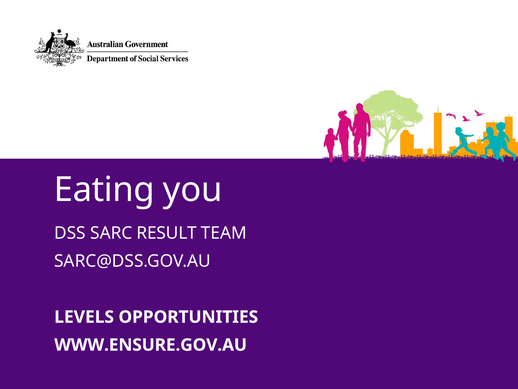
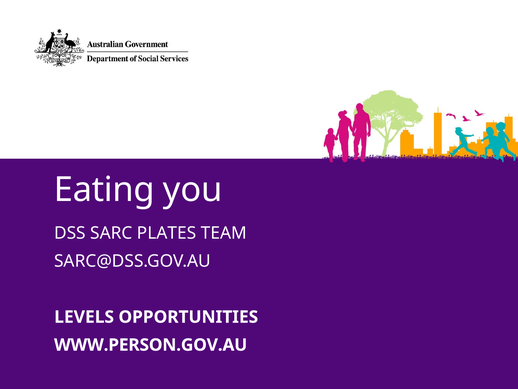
RESULT: RESULT -> PLATES
WWW.ENSURE.GOV.AU: WWW.ENSURE.GOV.AU -> WWW.PERSON.GOV.AU
